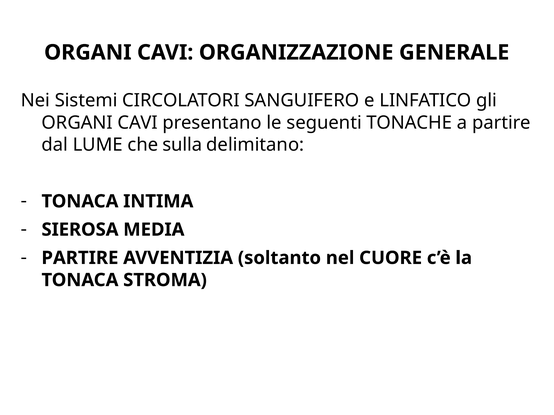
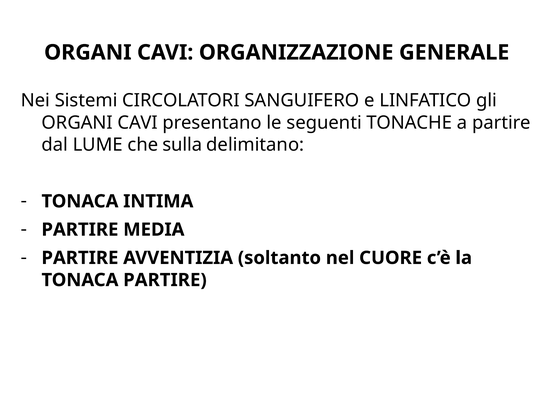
SIEROSA at (80, 230): SIEROSA -> PARTIRE
TONACA STROMA: STROMA -> PARTIRE
